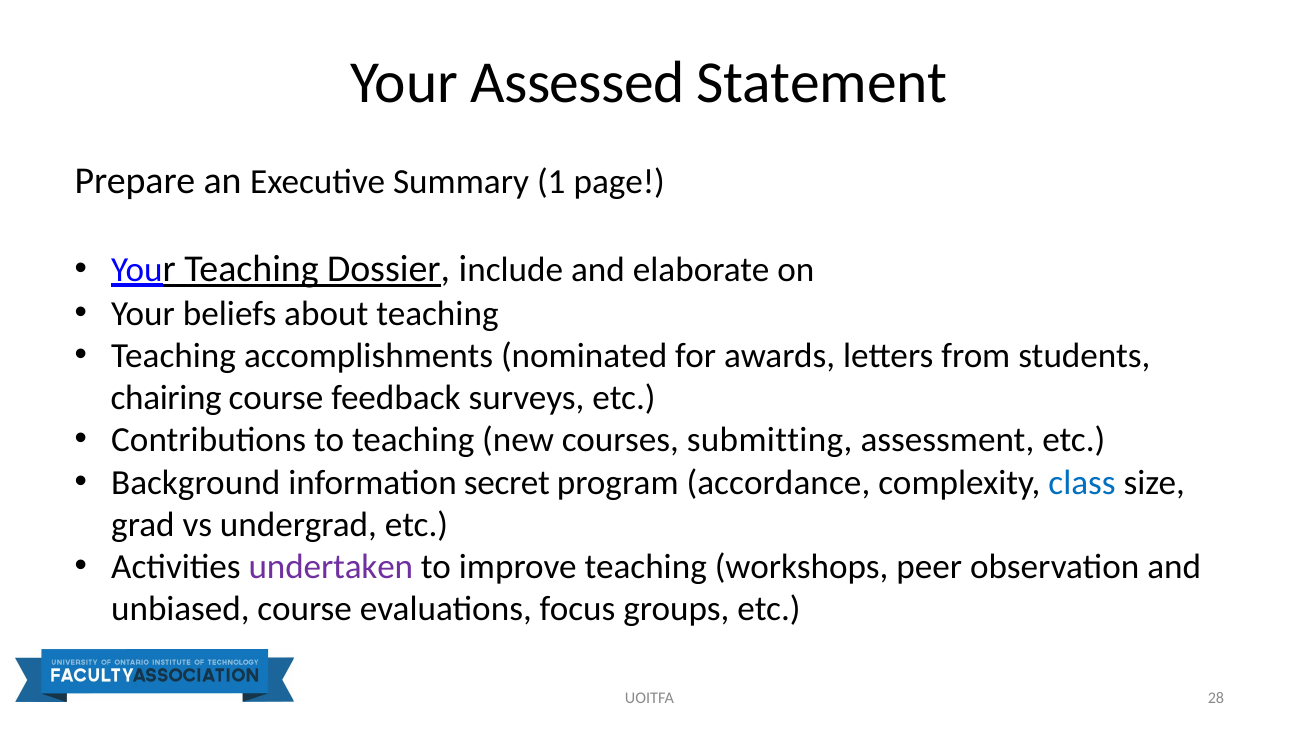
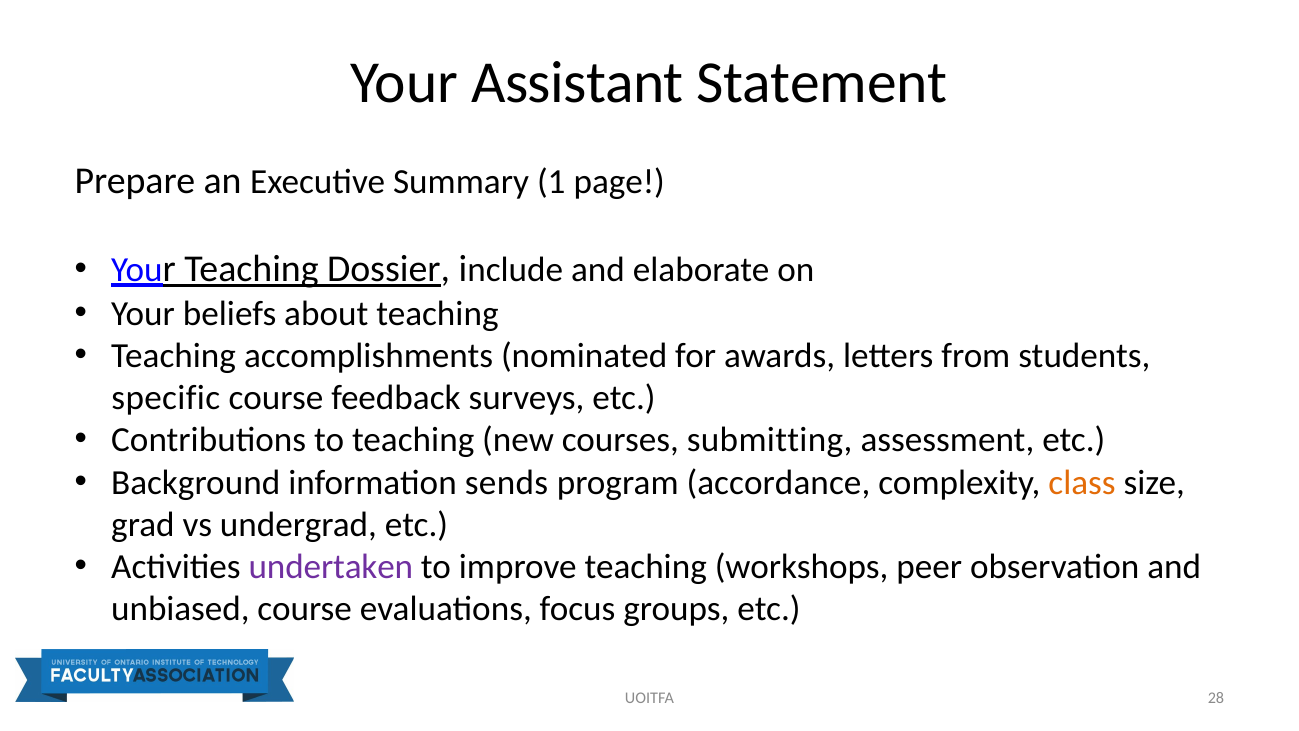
Assessed: Assessed -> Assistant
chairing: chairing -> specific
secret: secret -> sends
class colour: blue -> orange
